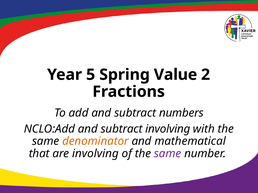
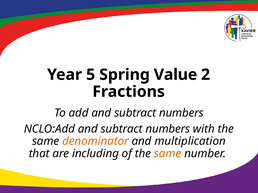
NCLO:Add and subtract involving: involving -> numbers
mathematical: mathematical -> multiplication
are involving: involving -> including
same at (168, 154) colour: purple -> orange
